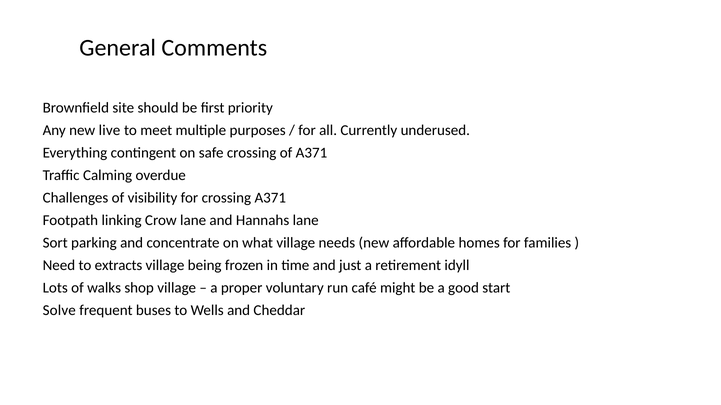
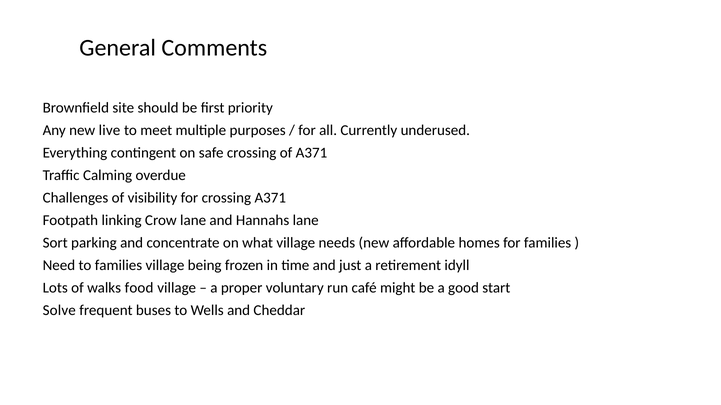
to extracts: extracts -> families
shop: shop -> food
